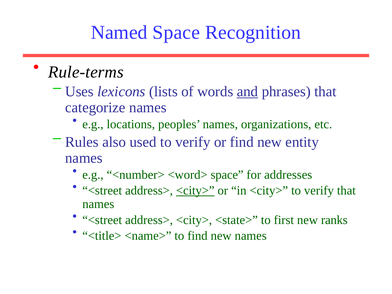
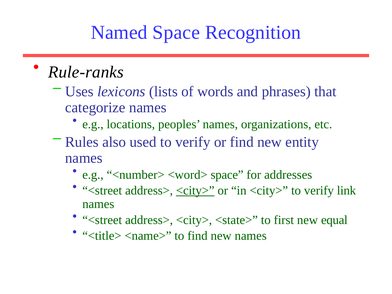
Rule-terms: Rule-terms -> Rule-ranks
and underline: present -> none
verify that: that -> link
ranks: ranks -> equal
